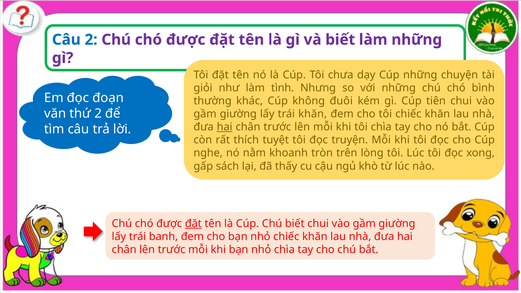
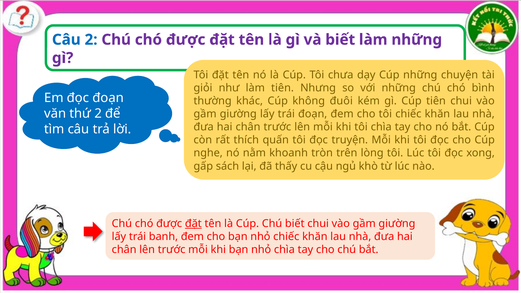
làm tình: tình -> tiên
trái khăn: khăn -> đoạn
hai at (225, 127) underline: present -> none
tuyệt: tuyệt -> quấn
